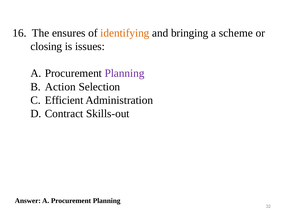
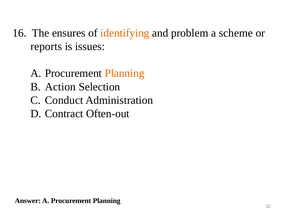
bringing: bringing -> problem
closing: closing -> reports
Planning at (125, 73) colour: purple -> orange
Efficient: Efficient -> Conduct
Skills-out: Skills-out -> Often-out
